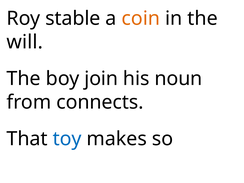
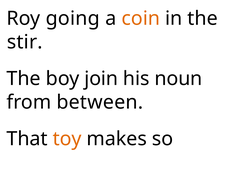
stable: stable -> going
will: will -> stir
connects: connects -> between
toy colour: blue -> orange
